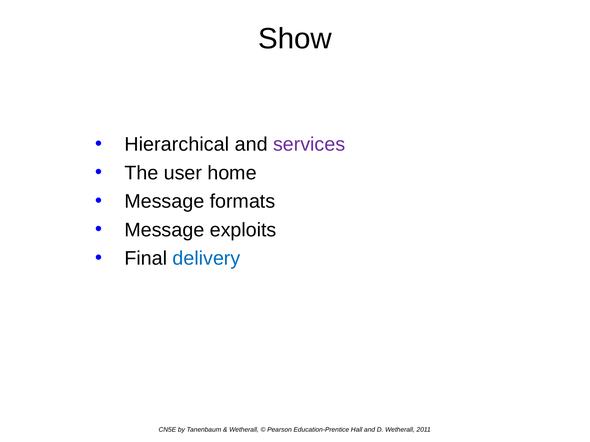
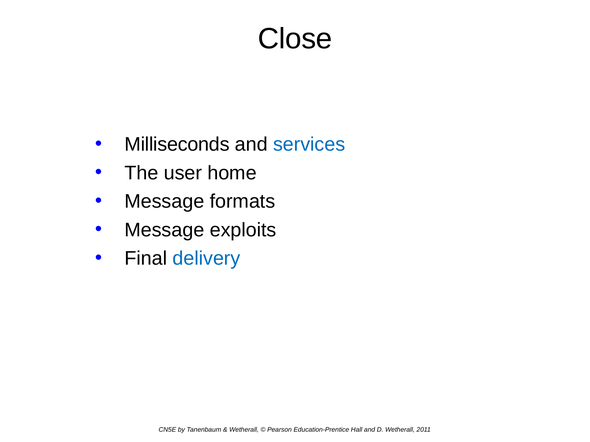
Show: Show -> Close
Hierarchical: Hierarchical -> Milliseconds
services colour: purple -> blue
